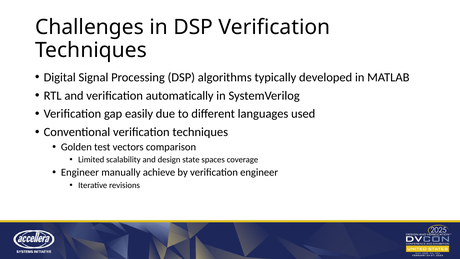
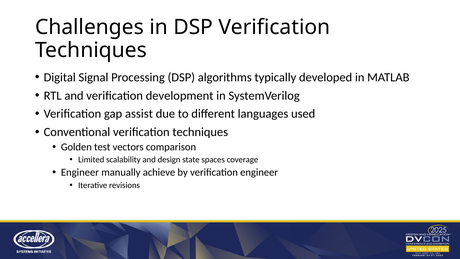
automatically: automatically -> development
easily: easily -> assist
